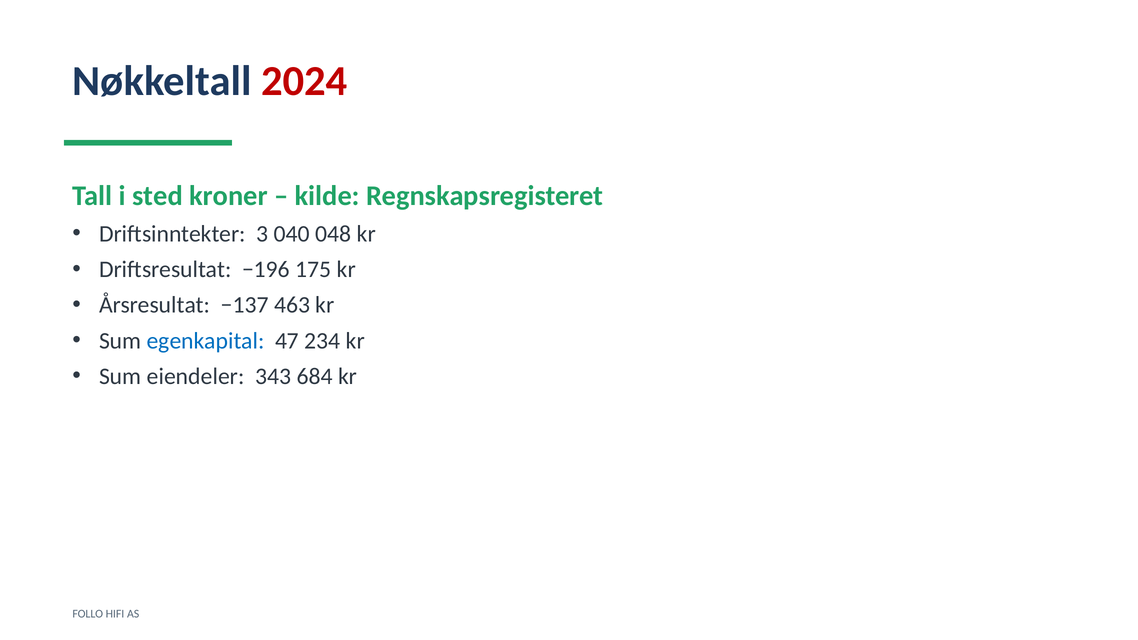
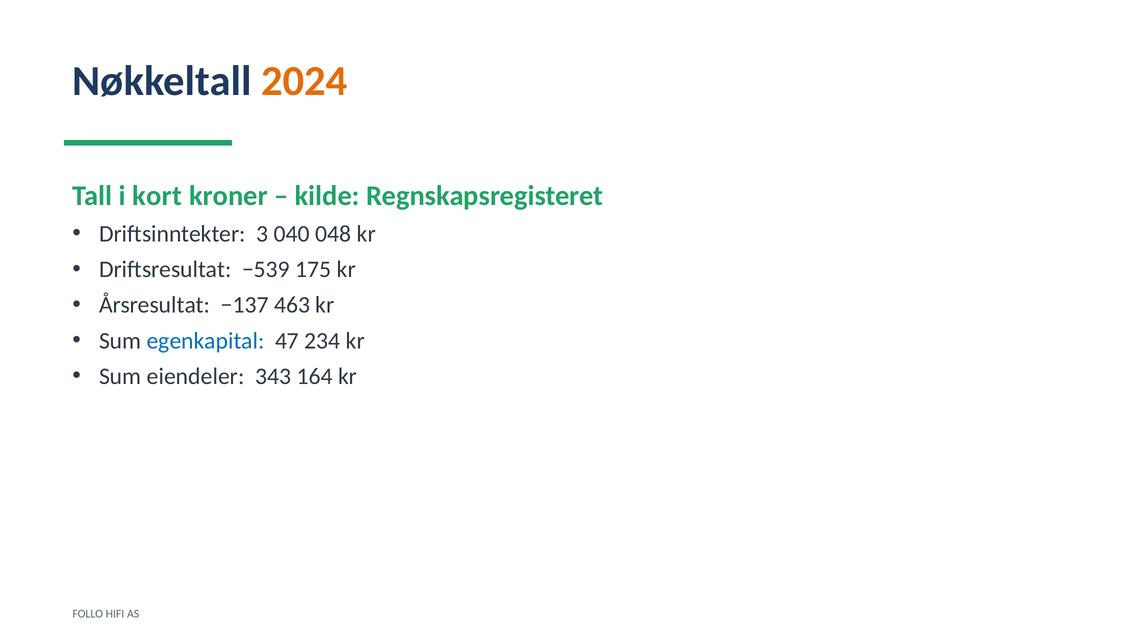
2024 colour: red -> orange
sted: sted -> kort
−196: −196 -> −539
684: 684 -> 164
